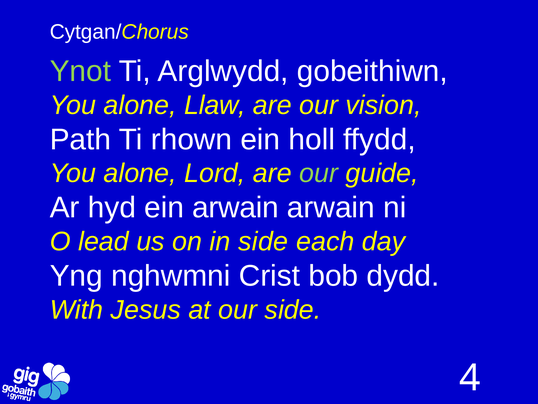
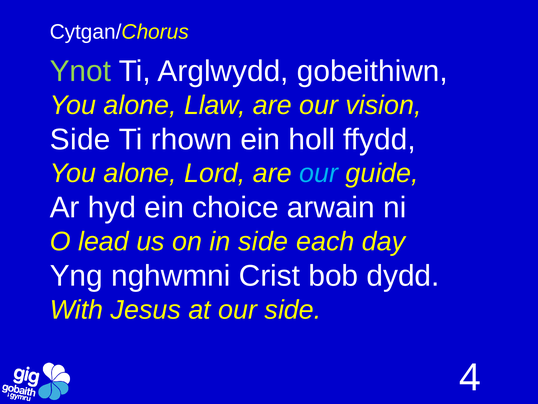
Path at (80, 139): Path -> Side
our at (319, 173) colour: light green -> light blue
ein arwain: arwain -> choice
